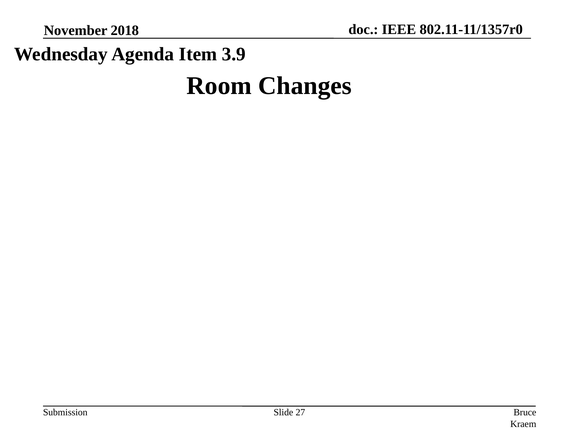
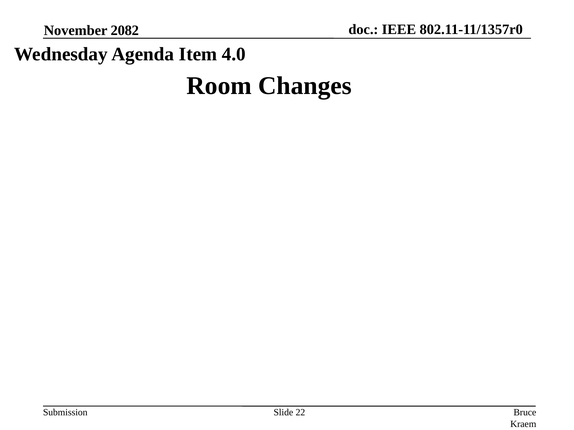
2018: 2018 -> 2082
3.9: 3.9 -> 4.0
27: 27 -> 22
